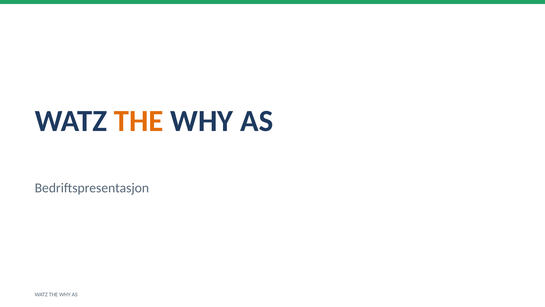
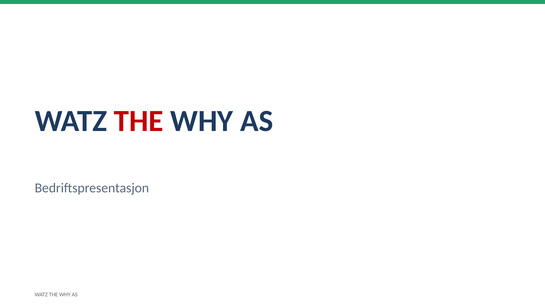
THE at (139, 121) colour: orange -> red
